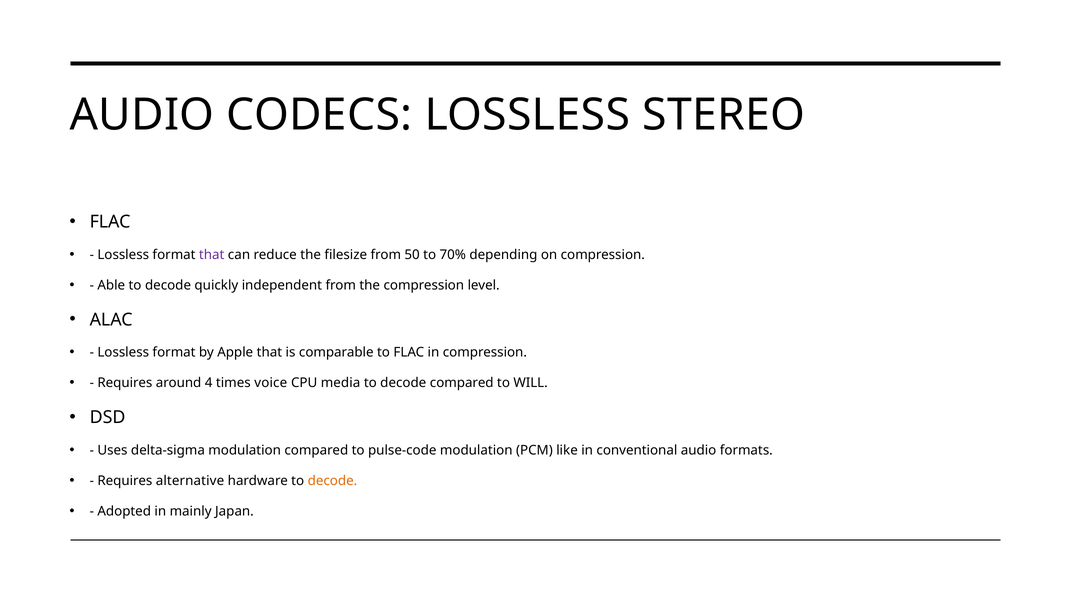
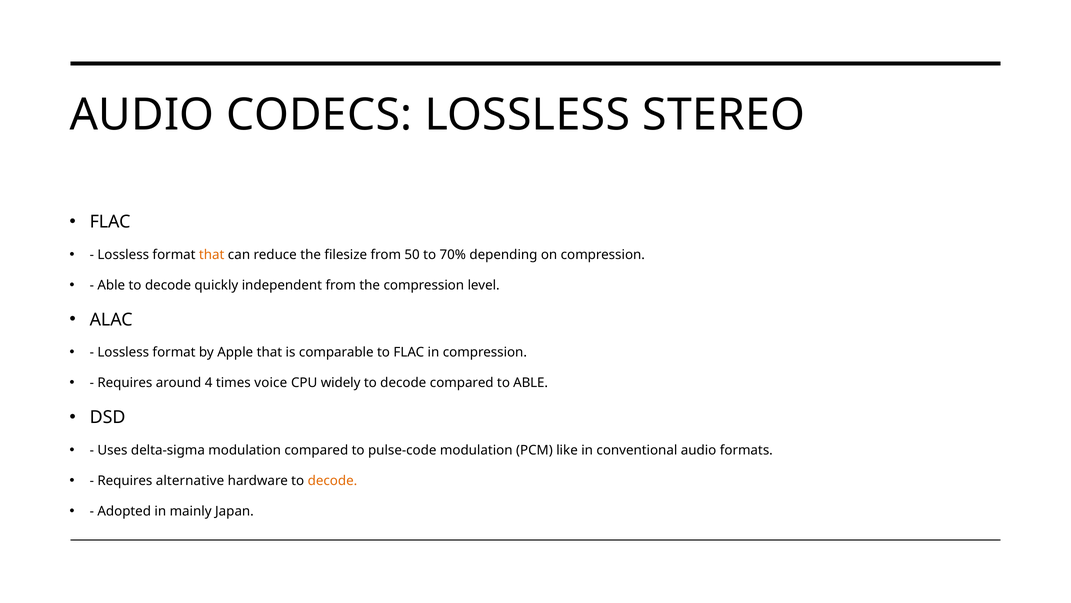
that at (212, 254) colour: purple -> orange
media: media -> widely
to WILL: WILL -> ABLE
